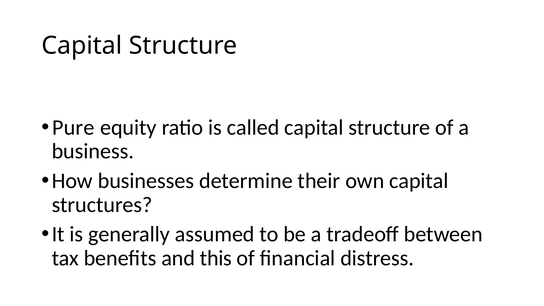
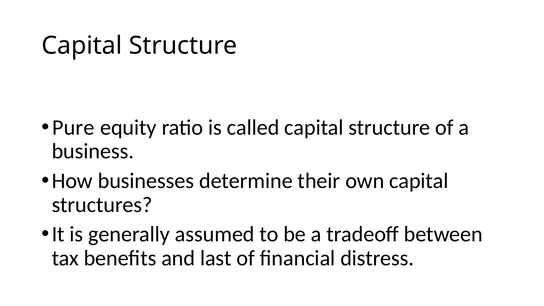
this: this -> last
